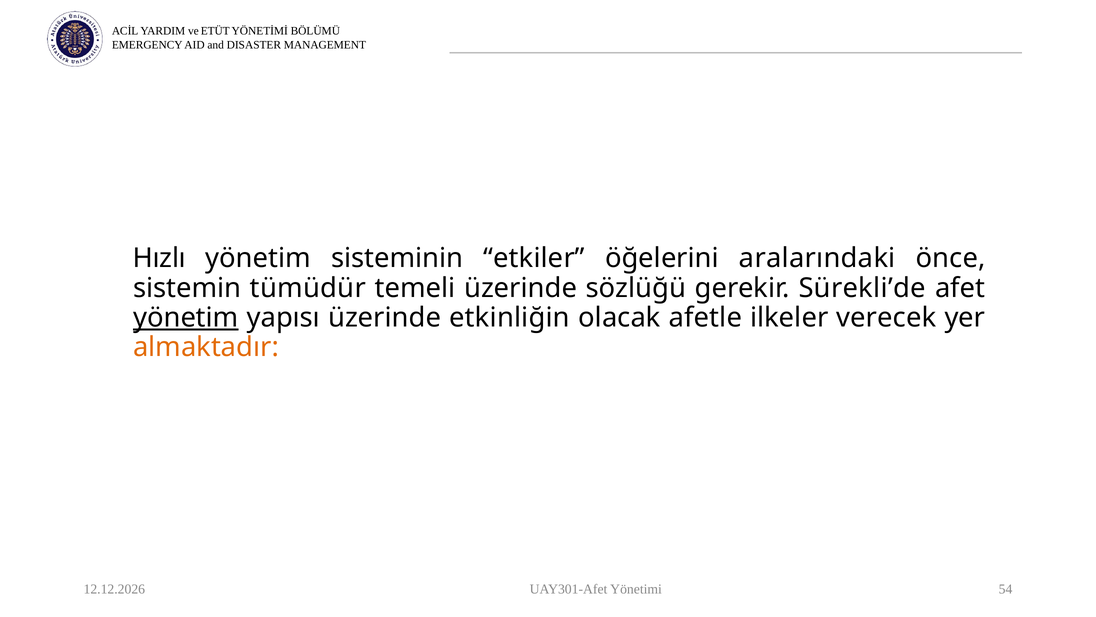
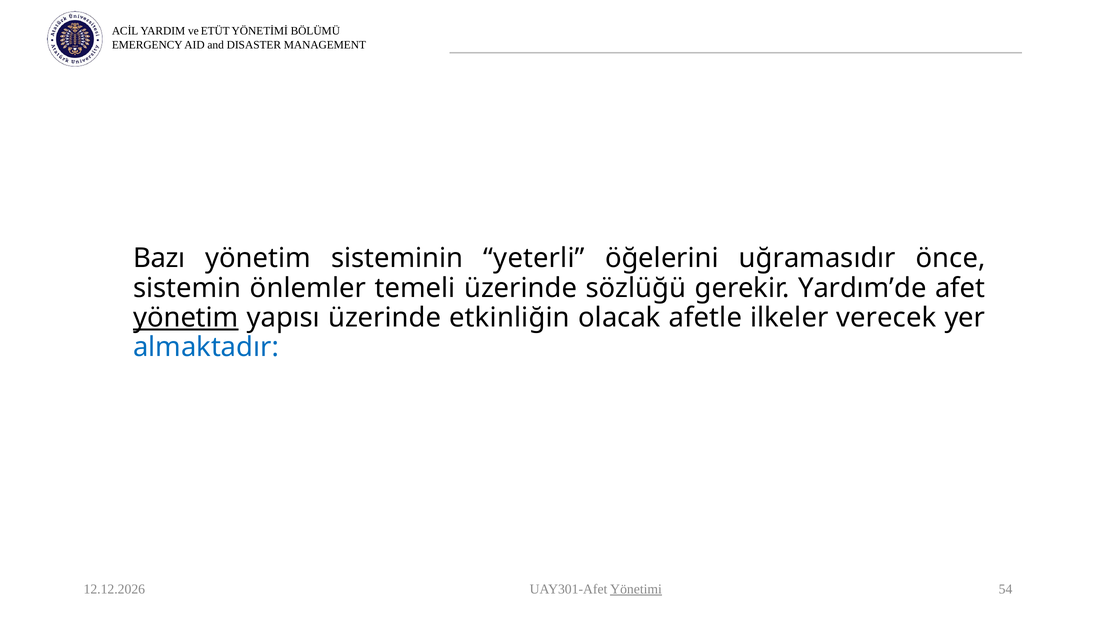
Hızlı: Hızlı -> Bazı
etkiler: etkiler -> yeterli
aralarındaki: aralarındaki -> uğramasıdır
tümüdür: tümüdür -> önlemler
Sürekli’de: Sürekli’de -> Yardım’de
almaktadır colour: orange -> blue
Yönetimi underline: none -> present
